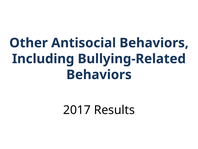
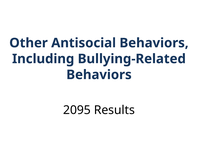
2017: 2017 -> 2095
